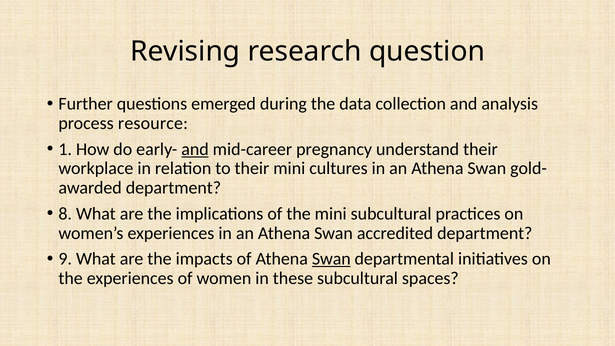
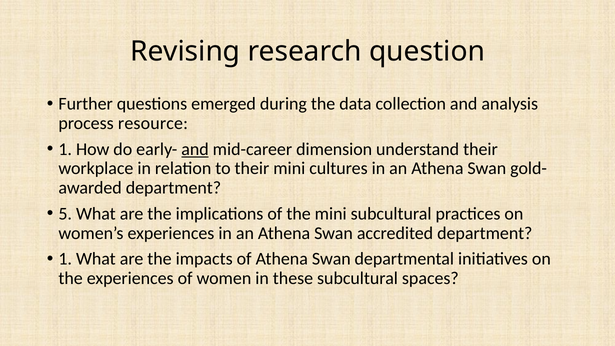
pregnancy: pregnancy -> dimension
8: 8 -> 5
9 at (65, 259): 9 -> 1
Swan at (331, 259) underline: present -> none
